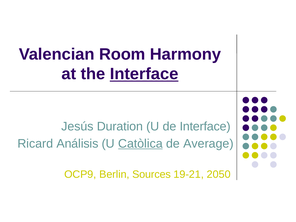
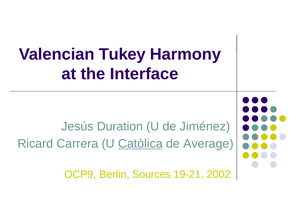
Room: Room -> Tukey
Interface at (144, 74) underline: present -> none
de Interface: Interface -> Jiménez
Análisis: Análisis -> Carrera
2050: 2050 -> 2002
